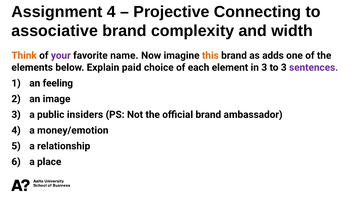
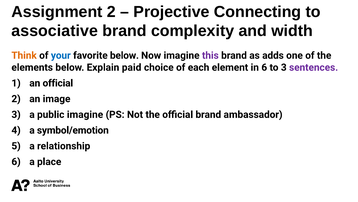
Assignment 4: 4 -> 2
your colour: purple -> blue
favorite name: name -> below
this colour: orange -> purple
in 3: 3 -> 6
an feeling: feeling -> official
public insiders: insiders -> imagine
money/emotion: money/emotion -> symbol/emotion
